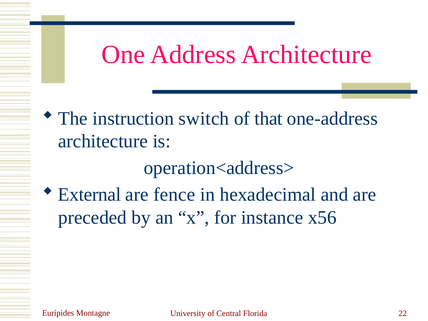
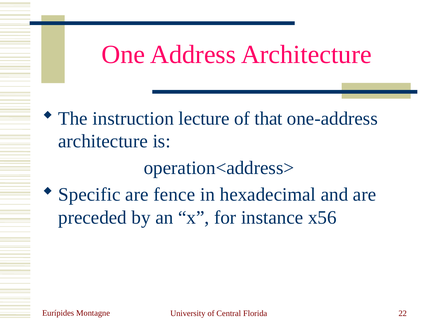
switch: switch -> lecture
External: External -> Specific
